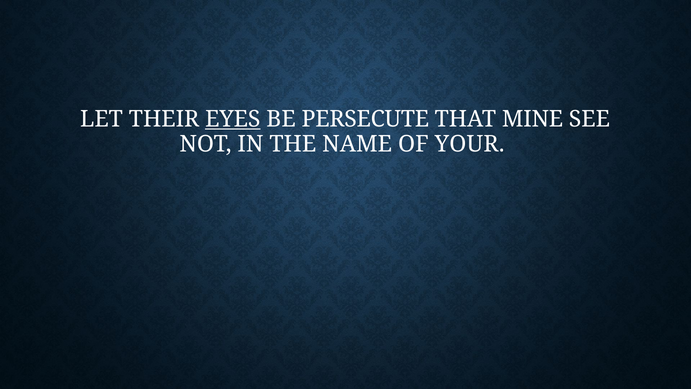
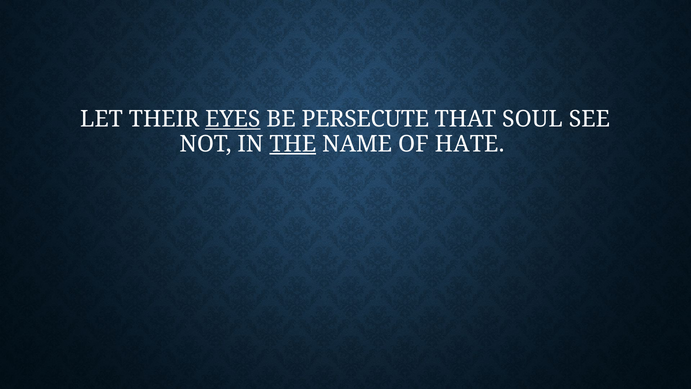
MINE: MINE -> SOUL
THE underline: none -> present
YOUR: YOUR -> HATE
